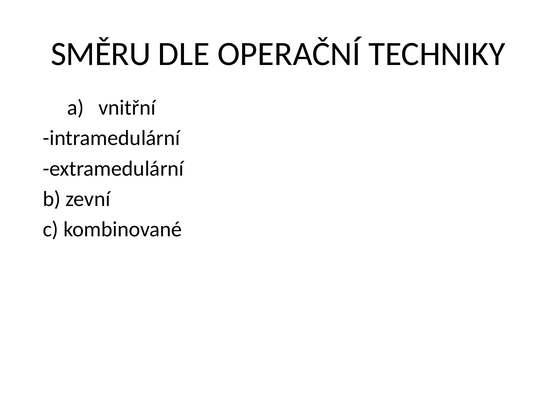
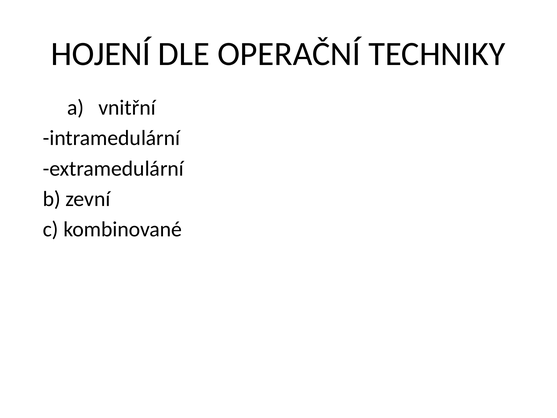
SMĚRU: SMĚRU -> HOJENÍ
